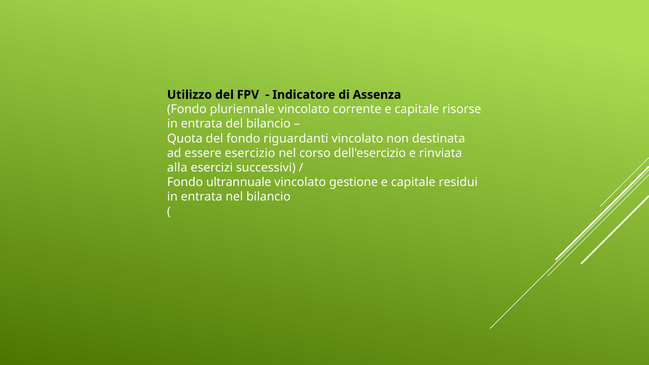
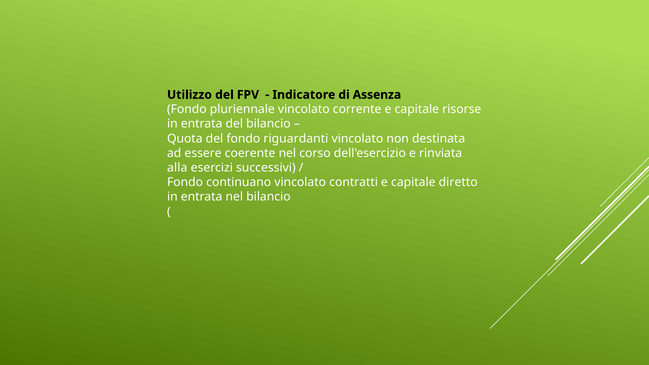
esercizio: esercizio -> coerente
ultrannuale: ultrannuale -> continuano
gestione: gestione -> contratti
residui: residui -> diretto
